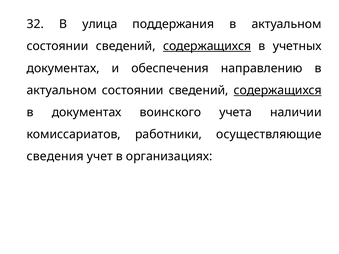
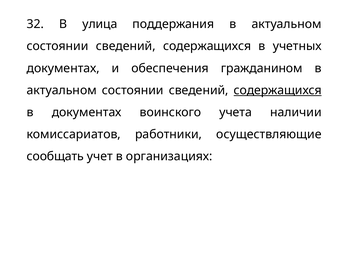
содержащихся at (207, 46) underline: present -> none
направлению: направлению -> гражданином
сведения: сведения -> сообщать
